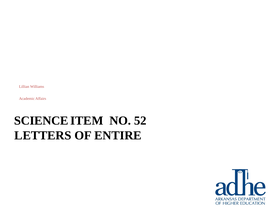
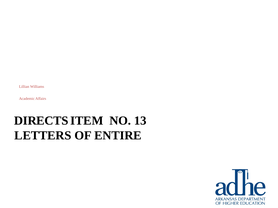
SCIENCE: SCIENCE -> DIRECTS
52: 52 -> 13
